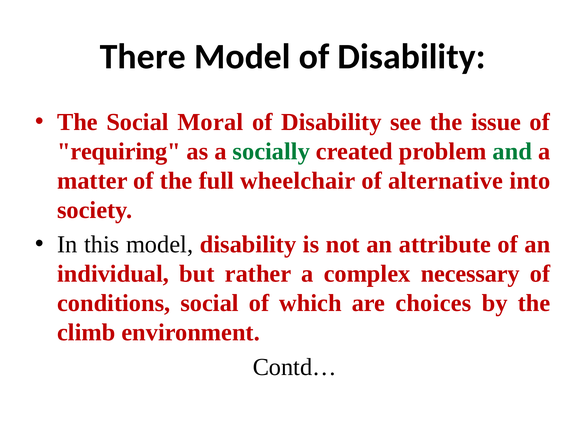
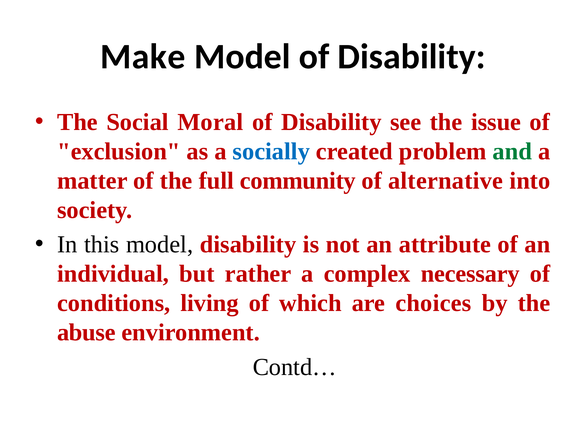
There: There -> Make
requiring: requiring -> exclusion
socially colour: green -> blue
wheelchair: wheelchair -> community
conditions social: social -> living
climb: climb -> abuse
